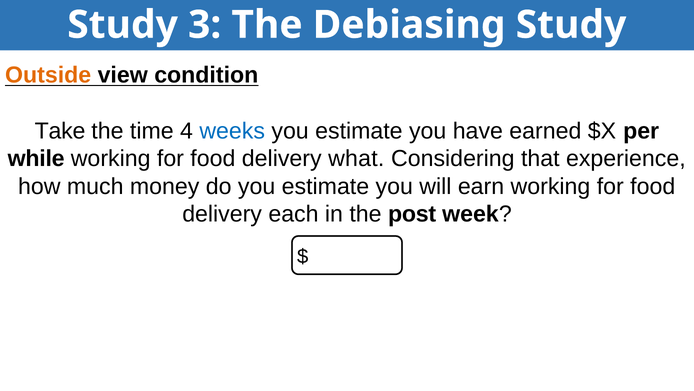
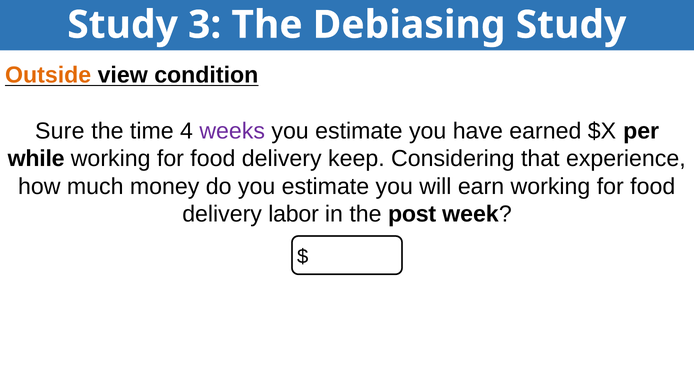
Take: Take -> Sure
weeks colour: blue -> purple
what: what -> keep
each: each -> labor
